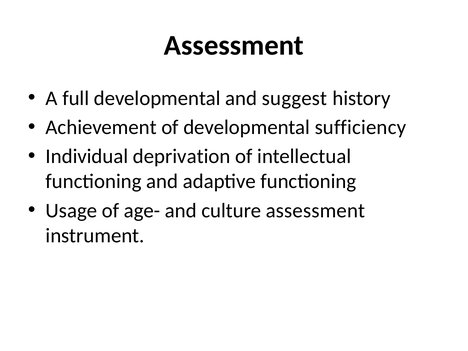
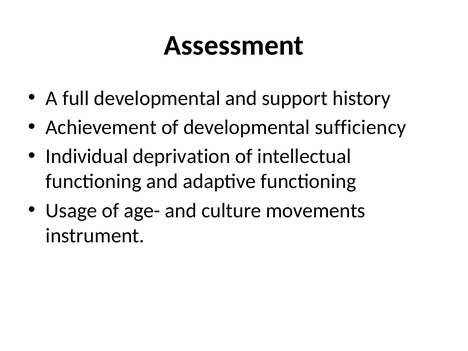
suggest: suggest -> support
culture assessment: assessment -> movements
